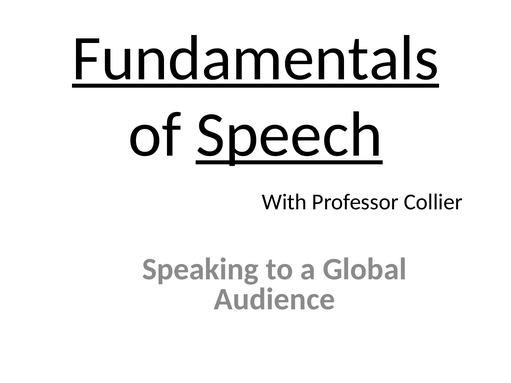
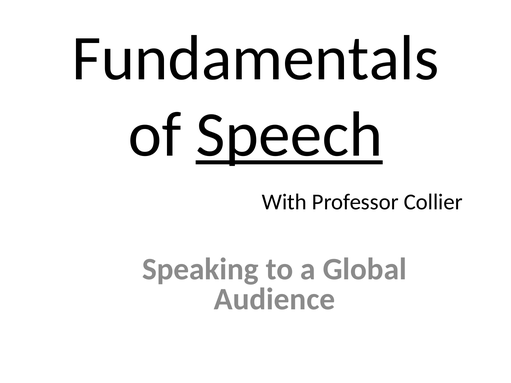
Fundamentals underline: present -> none
